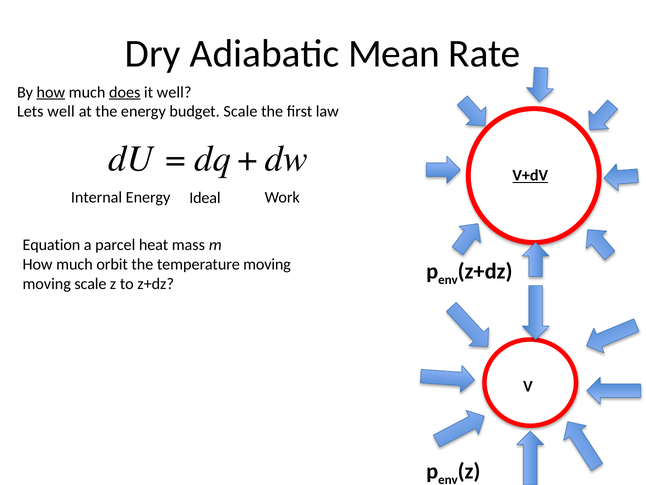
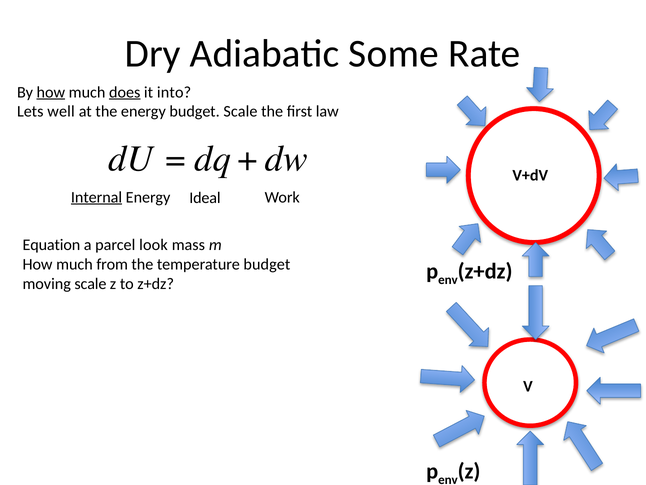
Mean: Mean -> Some
it well: well -> into
V+dV underline: present -> none
Internal underline: none -> present
heat: heat -> look
orbit: orbit -> from
temperature moving: moving -> budget
